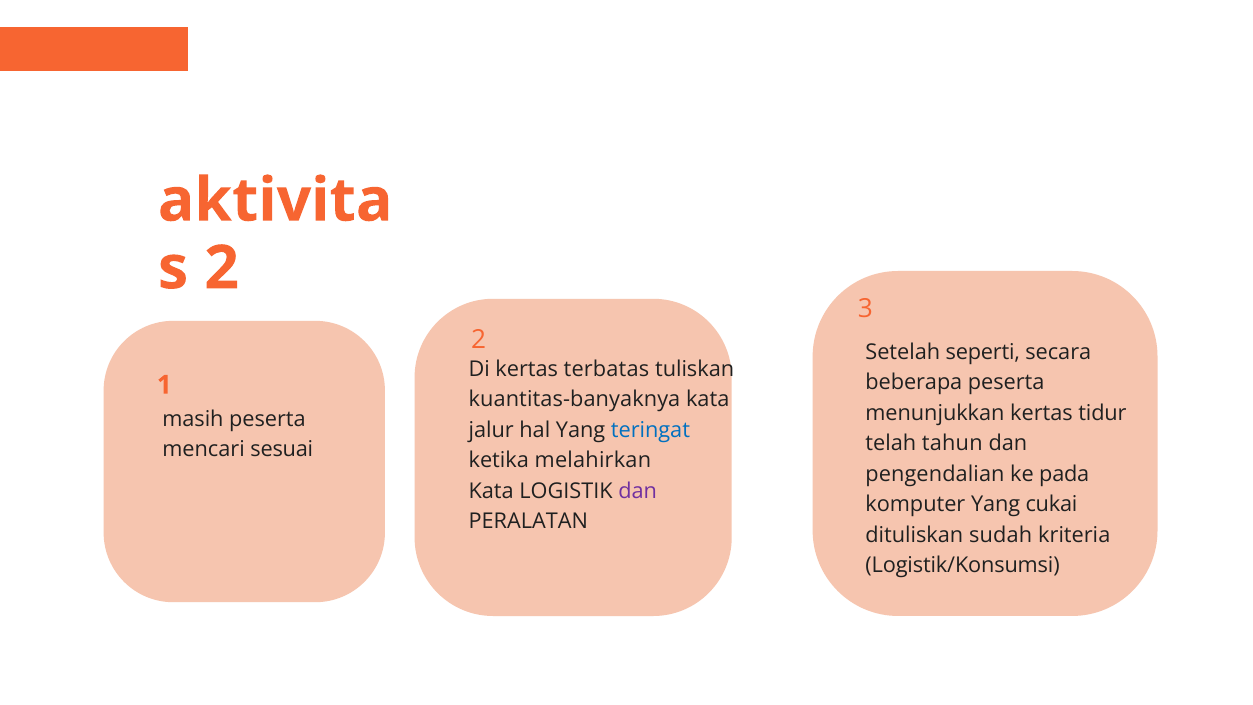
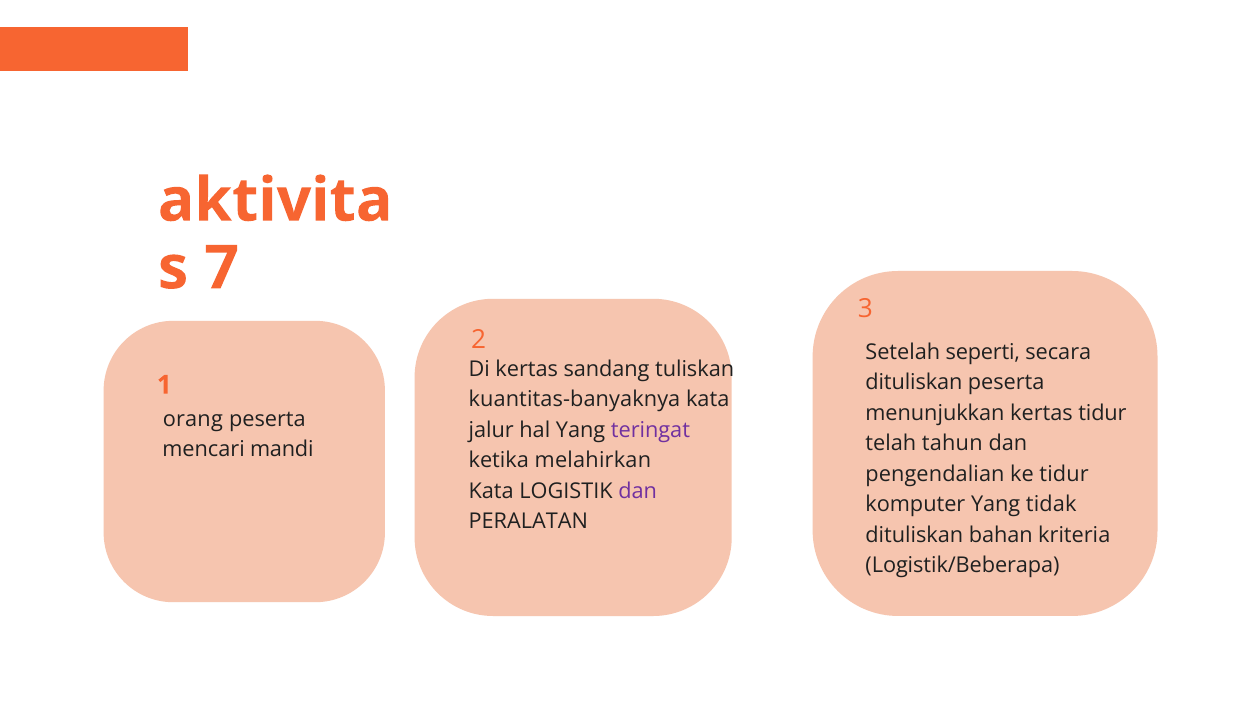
2 at (222, 268): 2 -> 7
terbatas: terbatas -> sandang
beberapa at (914, 383): beberapa -> dituliskan
masih: masih -> orang
teringat colour: blue -> purple
sesuai: sesuai -> mandi
ke pada: pada -> tidur
cukai: cukai -> tidak
sudah: sudah -> bahan
Logistik/Konsumsi: Logistik/Konsumsi -> Logistik/Beberapa
